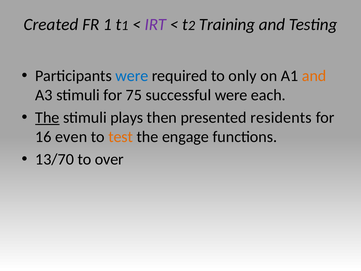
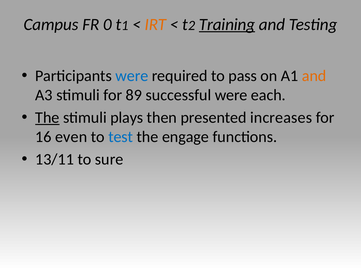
Created: Created -> Campus
FR 1: 1 -> 0
IRT colour: purple -> orange
Training underline: none -> present
only: only -> pass
75: 75 -> 89
residents: residents -> increases
test colour: orange -> blue
13/70: 13/70 -> 13/11
over: over -> sure
